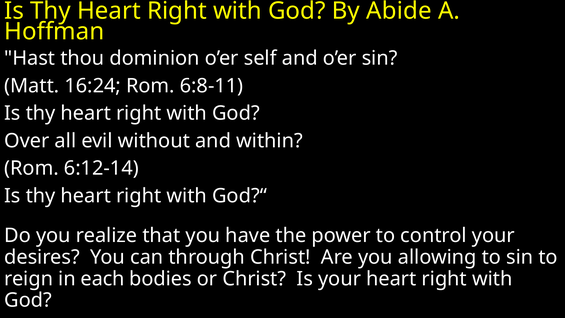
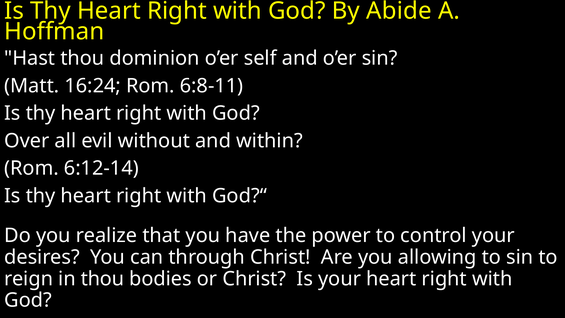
in each: each -> thou
